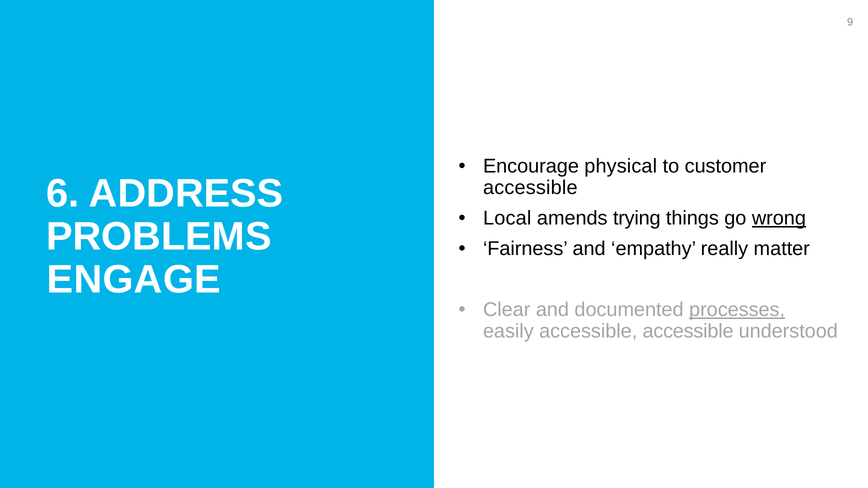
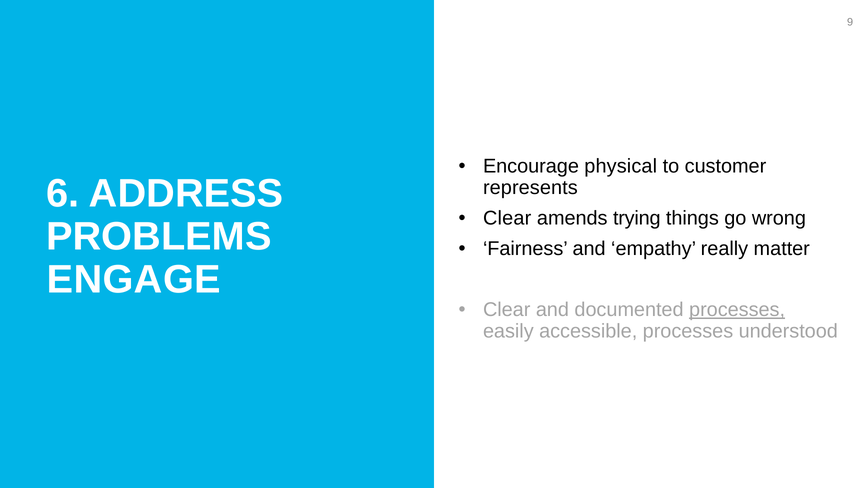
accessible at (530, 188): accessible -> represents
Local at (507, 218): Local -> Clear
wrong underline: present -> none
accessible accessible: accessible -> processes
